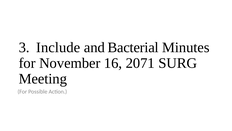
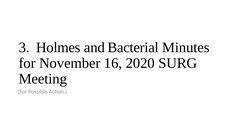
Include: Include -> Holmes
2071: 2071 -> 2020
